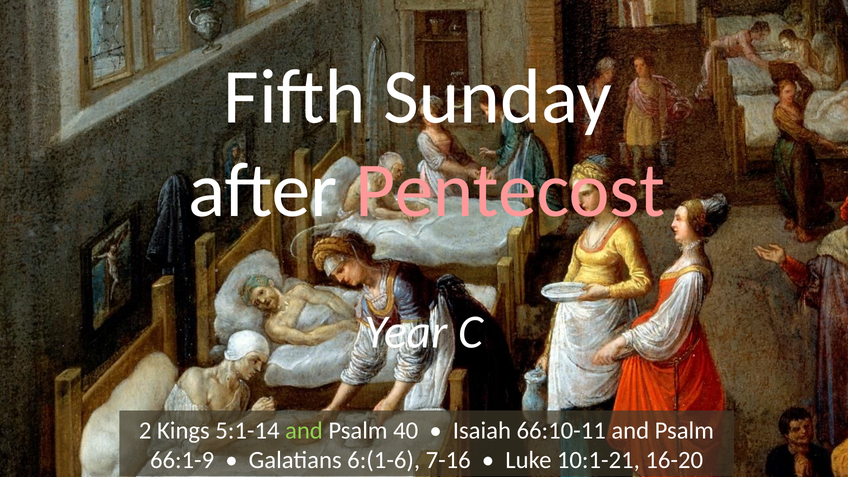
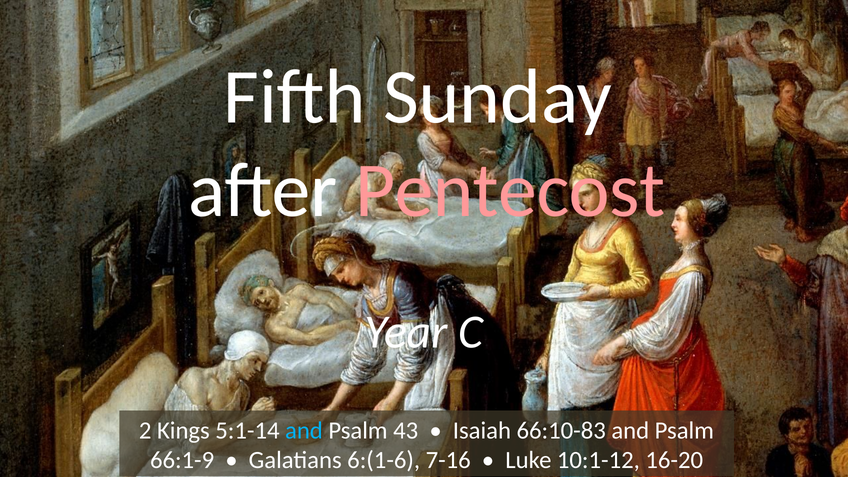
and at (304, 430) colour: light green -> light blue
40: 40 -> 43
66:10-11: 66:10-11 -> 66:10-83
10:1-21: 10:1-21 -> 10:1-12
